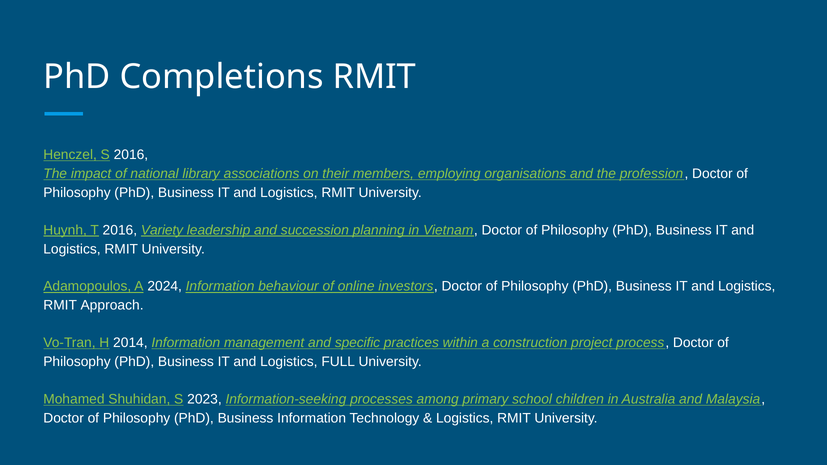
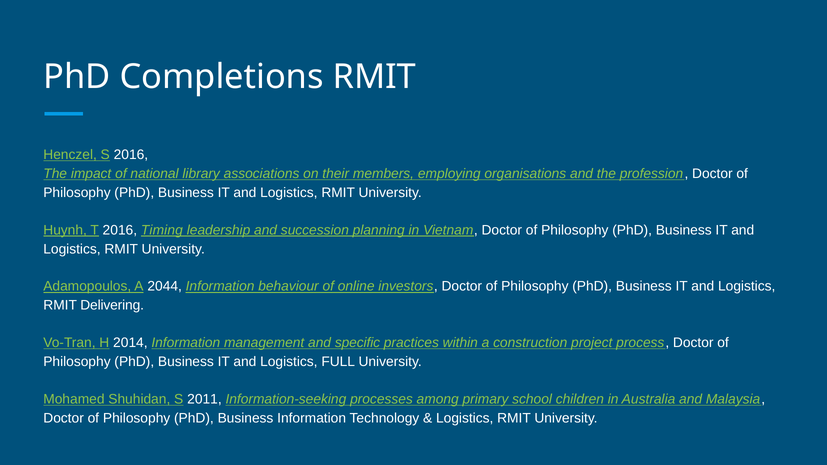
Variety: Variety -> Timing
2024: 2024 -> 2044
Approach: Approach -> Delivering
2023: 2023 -> 2011
